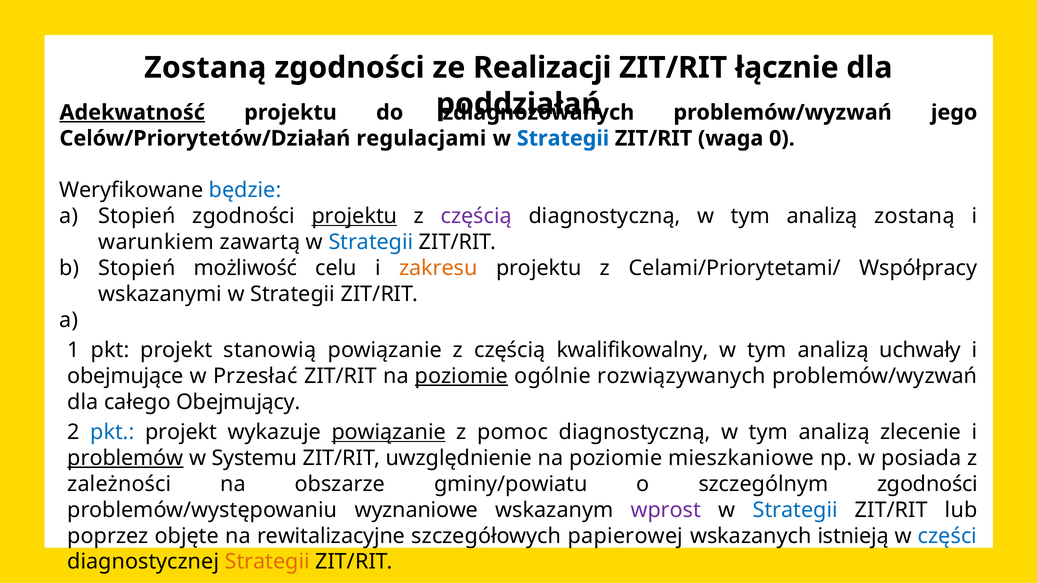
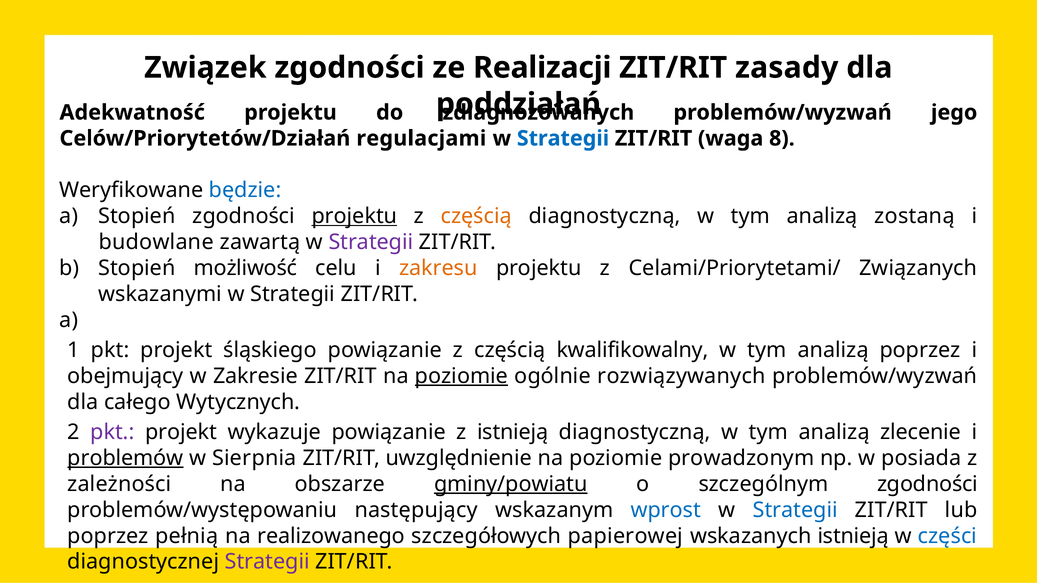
Zostaną at (205, 68): Zostaną -> Związek
łącznie: łącznie -> zasady
Adekwatność underline: present -> none
0: 0 -> 8
częścią at (476, 216) colour: purple -> orange
warunkiem: warunkiem -> budowlane
Strategii at (371, 242) colour: blue -> purple
Współpracy: Współpracy -> Związanych
stanowią: stanowią -> śląskiego
analizą uchwały: uchwały -> poprzez
obejmujące: obejmujące -> obejmujący
Przesłać: Przesłać -> Zakresie
Obejmujący: Obejmujący -> Wytycznych
pkt at (112, 432) colour: blue -> purple
powiązanie at (389, 432) underline: present -> none
z pomoc: pomoc -> istnieją
Systemu: Systemu -> Sierpnia
mieszkaniowe: mieszkaniowe -> prowadzonym
gminy/powiatu underline: none -> present
wyznaniowe: wyznaniowe -> następujący
wprost colour: purple -> blue
objęte: objęte -> pełnią
rewitalizacyjne: rewitalizacyjne -> realizowanego
Strategii at (267, 562) colour: orange -> purple
